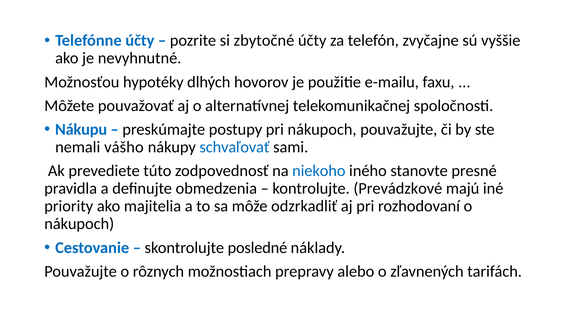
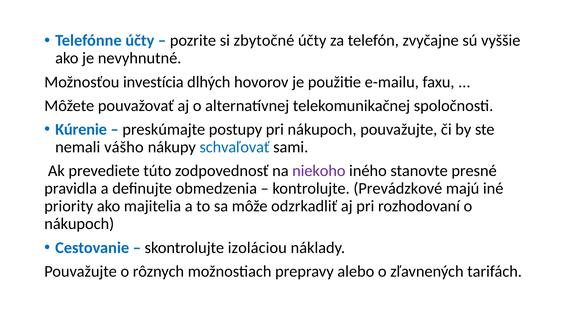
hypotéky: hypotéky -> investícia
Nákupu: Nákupu -> Kúrenie
niekoho colour: blue -> purple
posledné: posledné -> izoláciou
